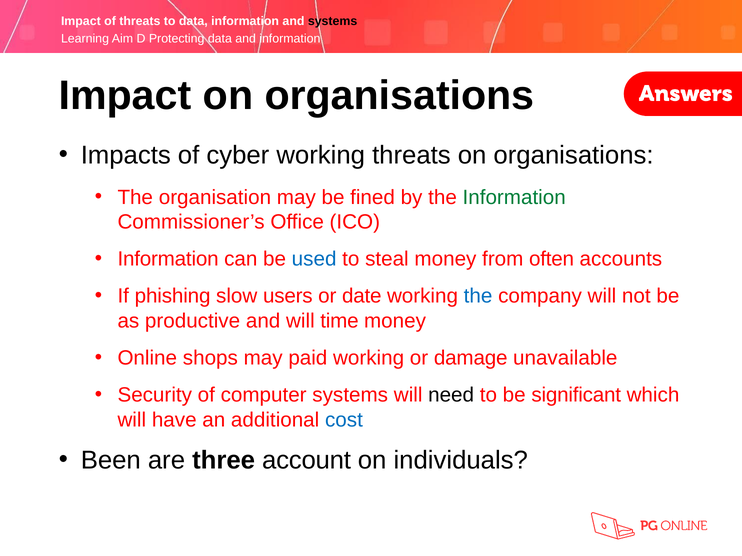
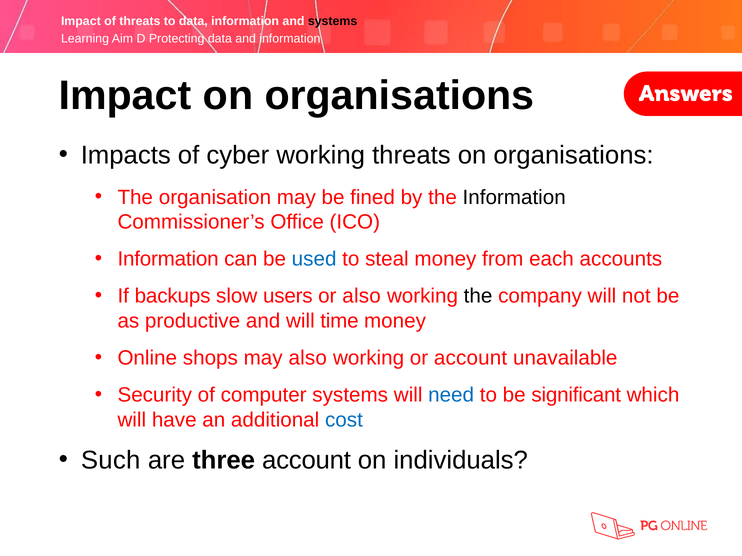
Information at (514, 197) colour: green -> black
often: often -> each
phishing: phishing -> backups
or date: date -> also
the at (478, 296) colour: blue -> black
may paid: paid -> also
or damage: damage -> account
need colour: black -> blue
Been: Been -> Such
